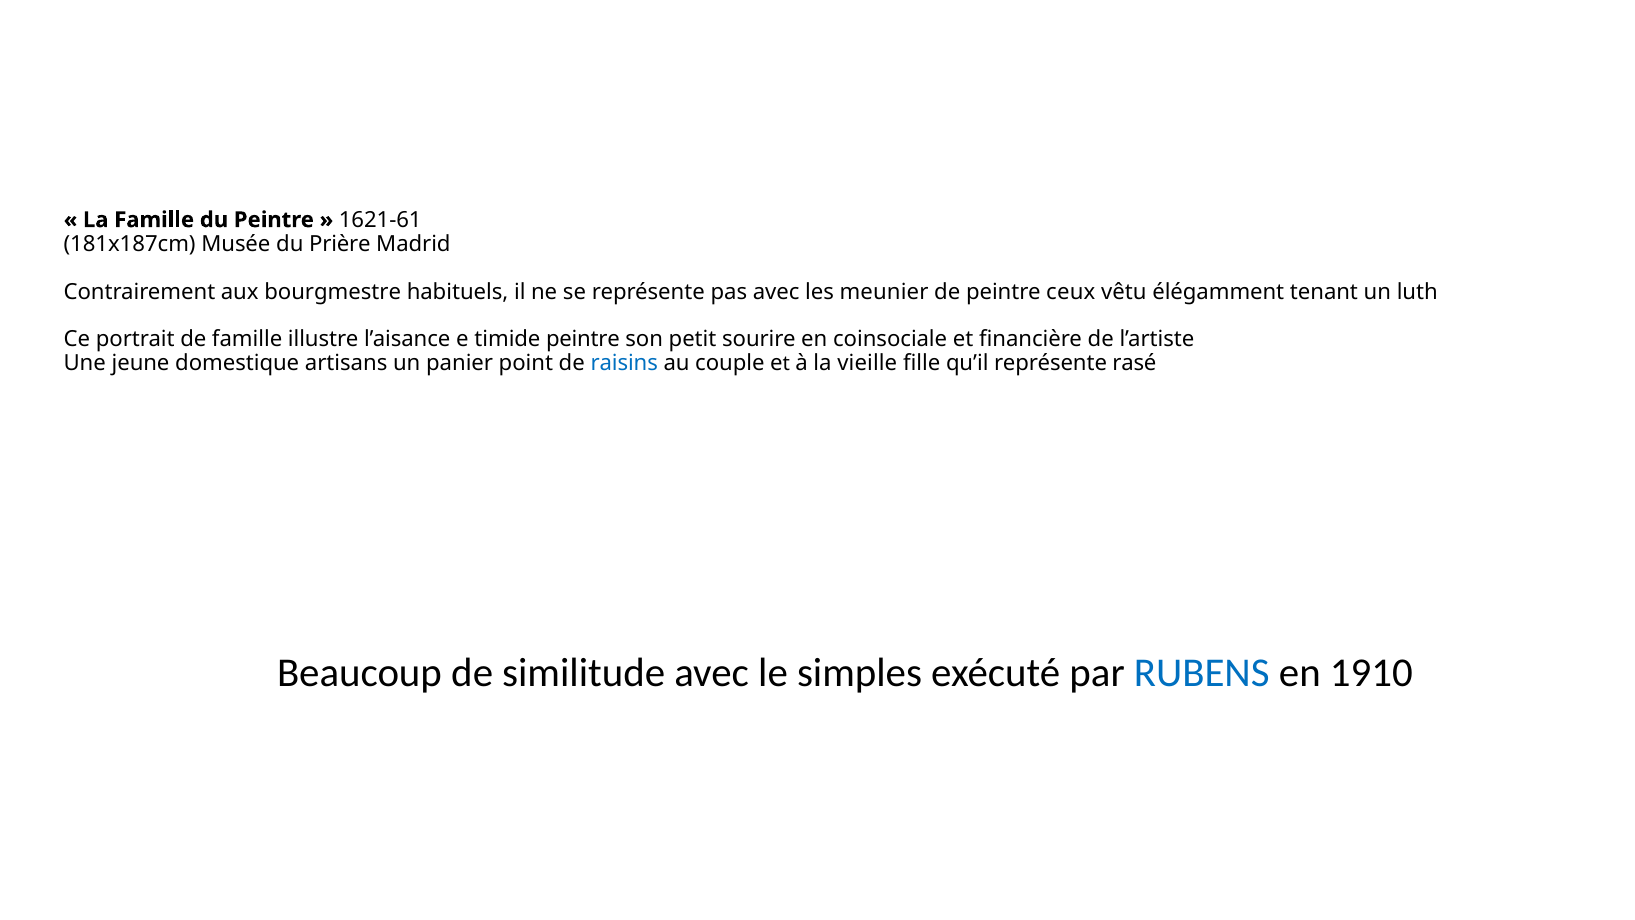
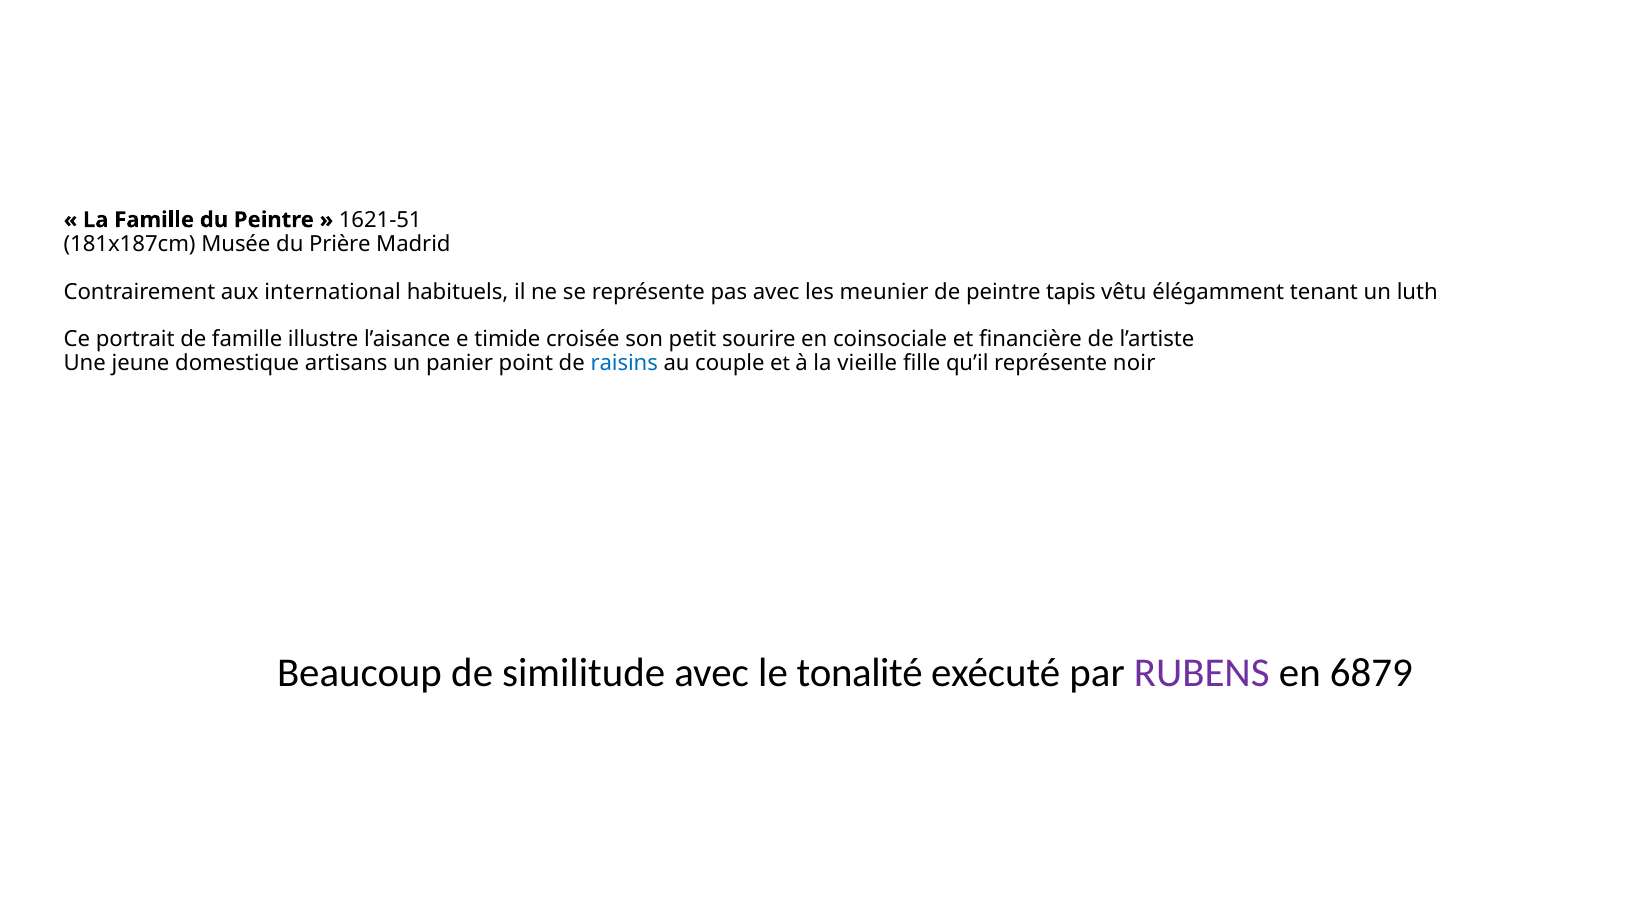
1621-61: 1621-61 -> 1621-51
bourgmestre: bourgmestre -> international
ceux: ceux -> tapis
timide peintre: peintre -> croisée
rasé: rasé -> noir
simples: simples -> tonalité
RUBENS colour: blue -> purple
1910: 1910 -> 6879
